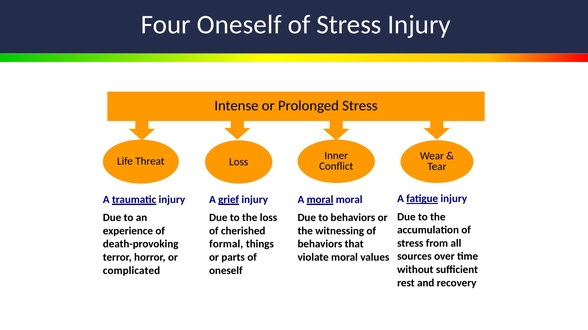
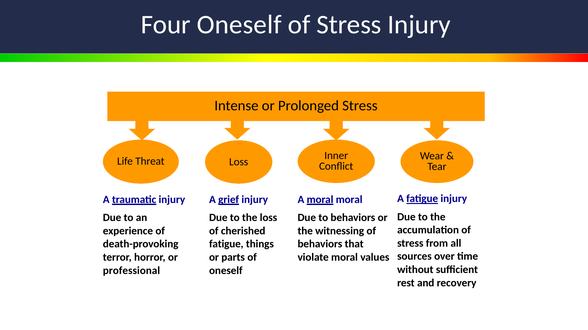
formal at (226, 245): formal -> fatigue
complicated: complicated -> professional
